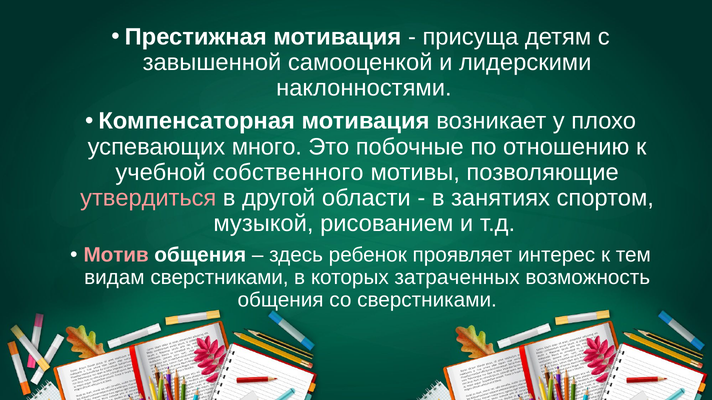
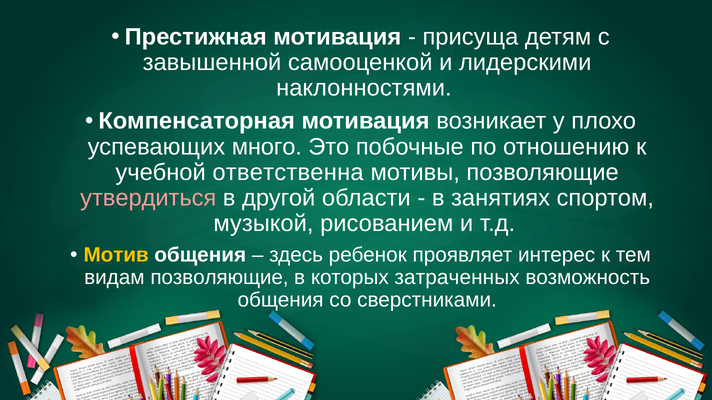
собственного: собственного -> ответственна
Мотив colour: pink -> yellow
видам сверстниками: сверстниками -> позволяющие
